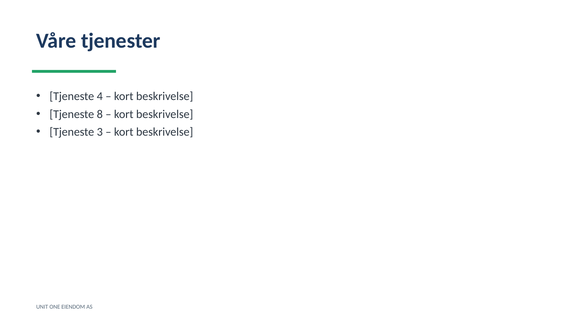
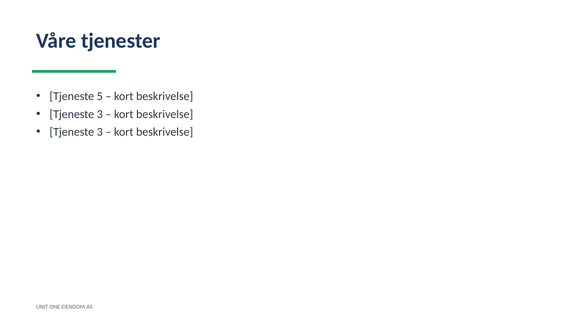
4: 4 -> 5
8 at (100, 114): 8 -> 3
